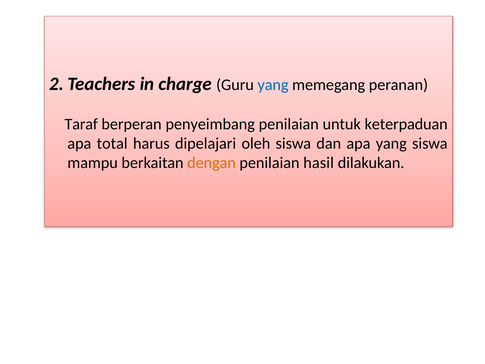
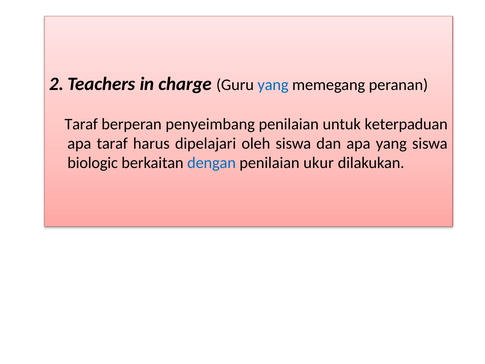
apa total: total -> taraf
mampu: mampu -> biologic
dengan colour: orange -> blue
hasil: hasil -> ukur
